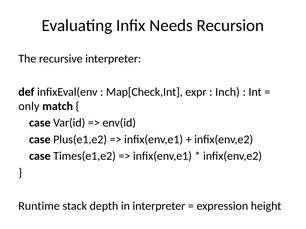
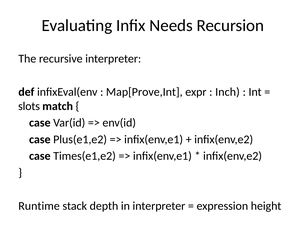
Map[Check,Int: Map[Check,Int -> Map[Prove,Int
only: only -> slots
